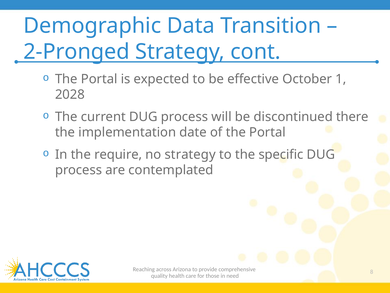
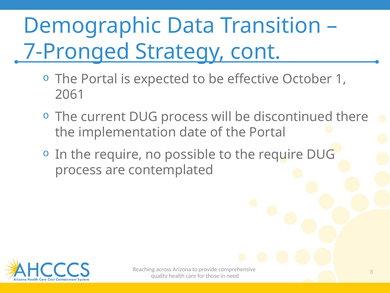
2-Pronged: 2-Pronged -> 7-Pronged
2028: 2028 -> 2061
no strategy: strategy -> possible
to the specific: specific -> require
